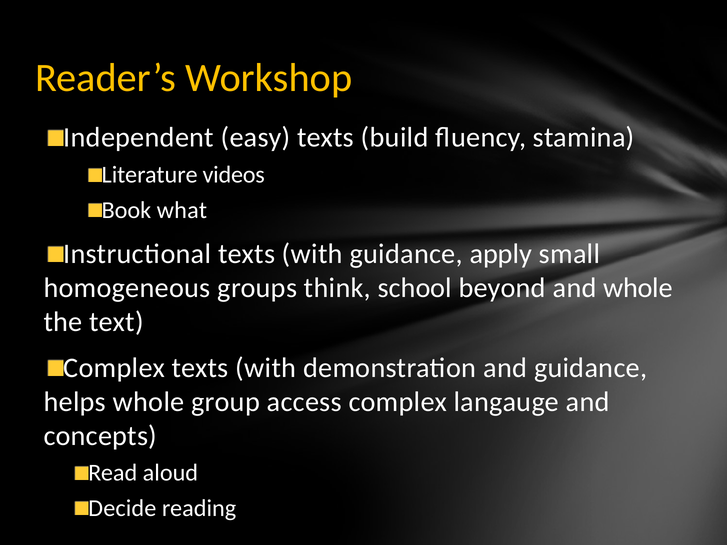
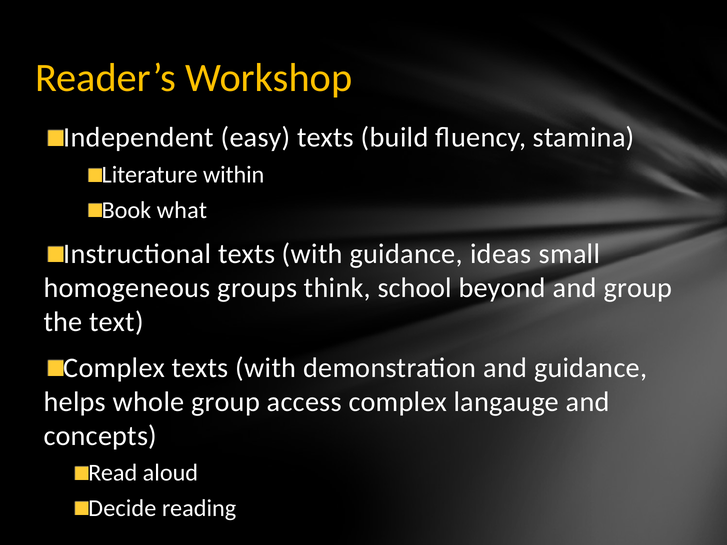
videos: videos -> within
apply: apply -> ideas
and whole: whole -> group
